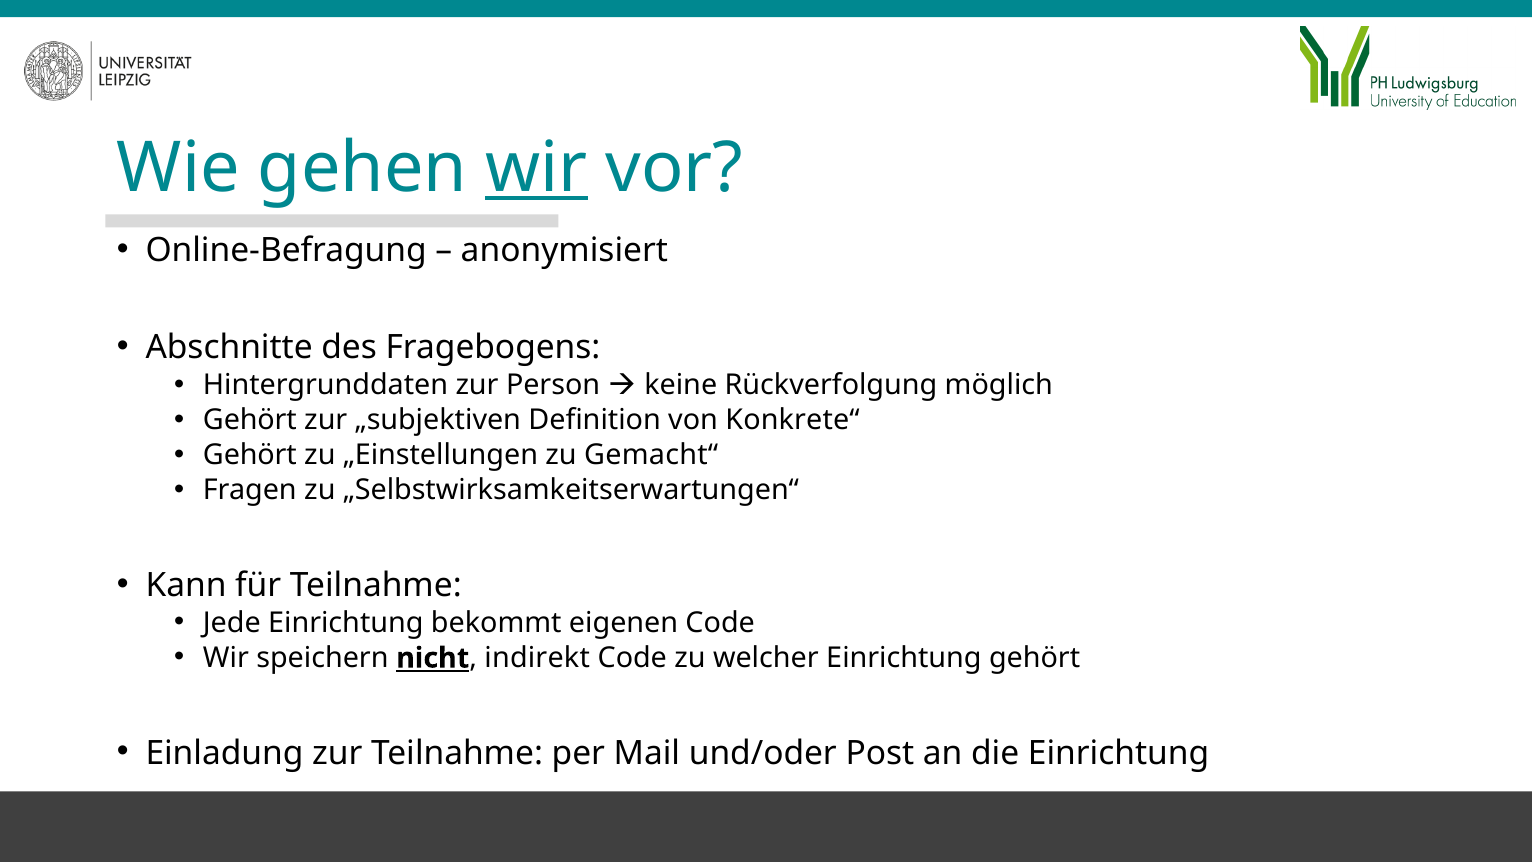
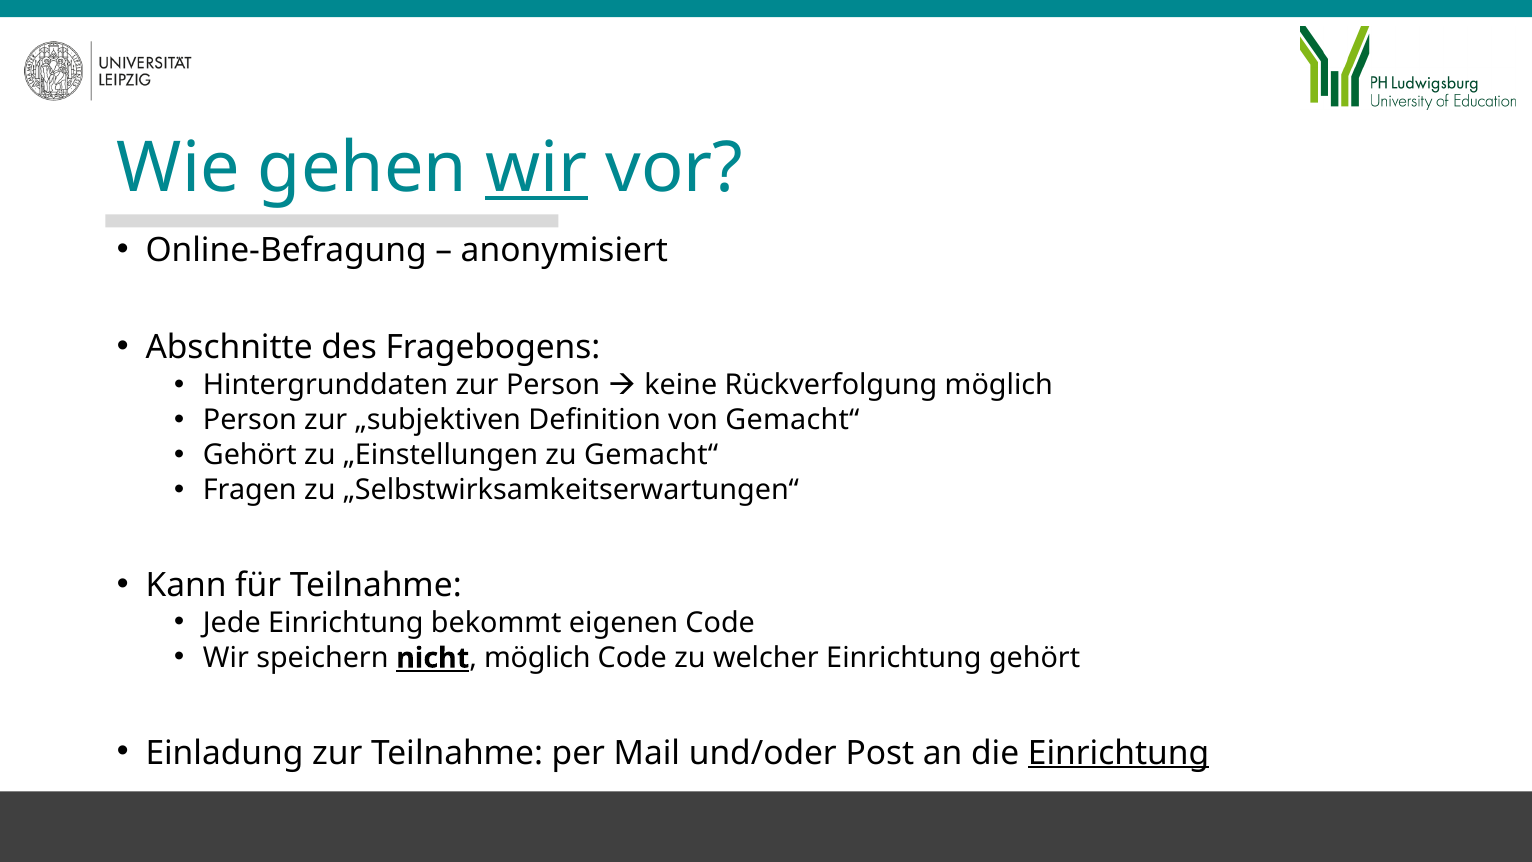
Gehört at (250, 420): Gehört -> Person
von Konkrete“: Konkrete“ -> Gemacht“
indirekt at (537, 658): indirekt -> möglich
Einrichtung at (1119, 753) underline: none -> present
